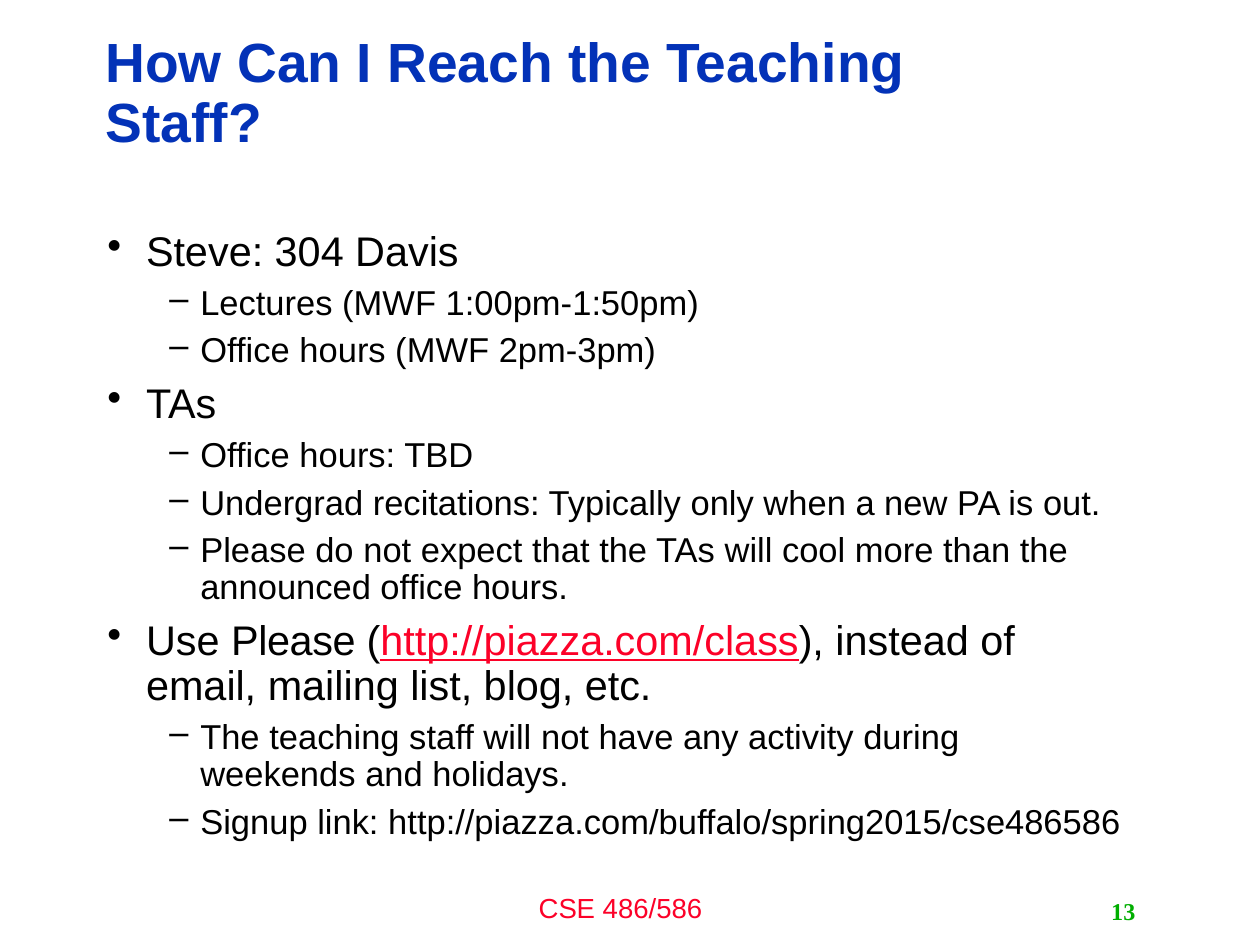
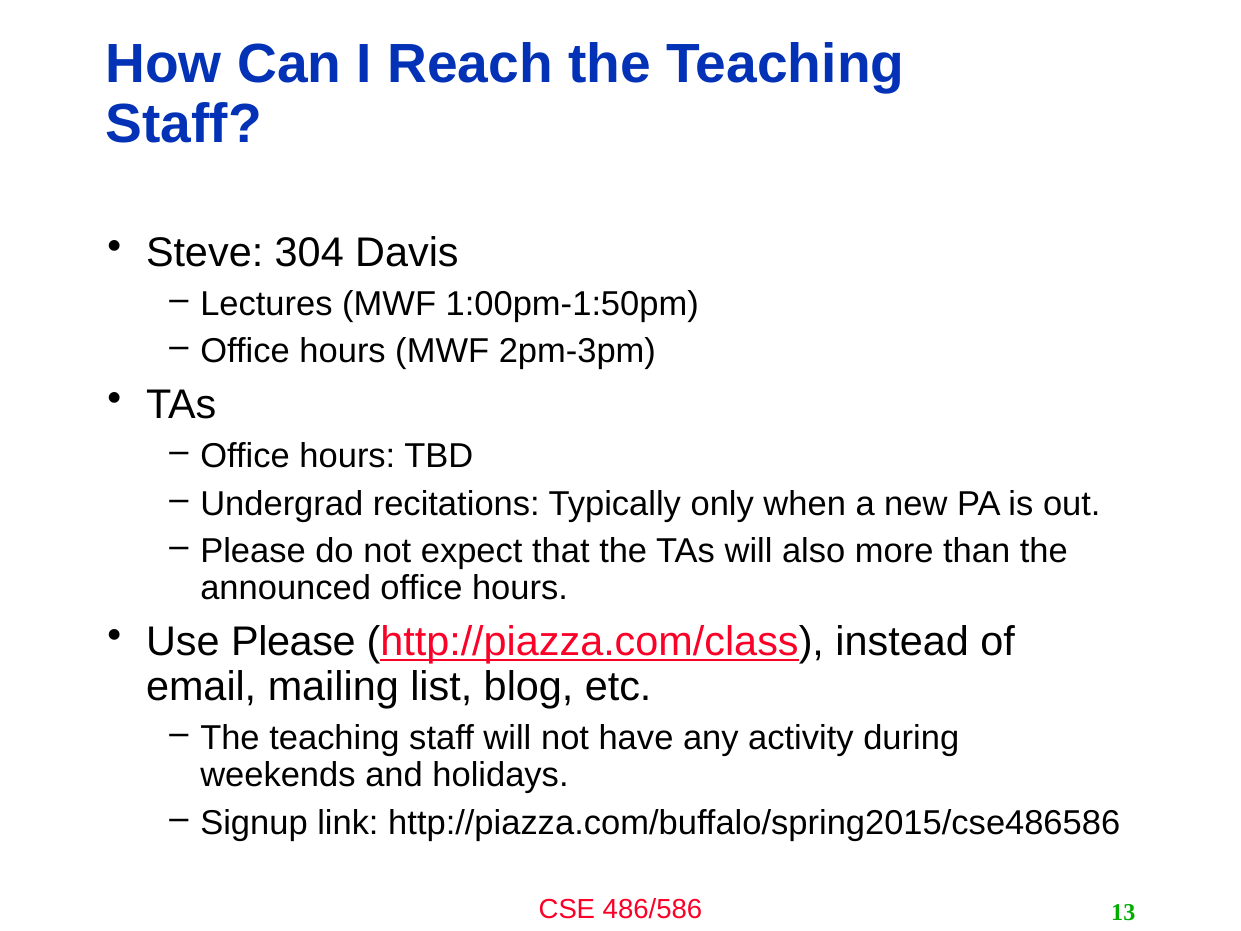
cool: cool -> also
